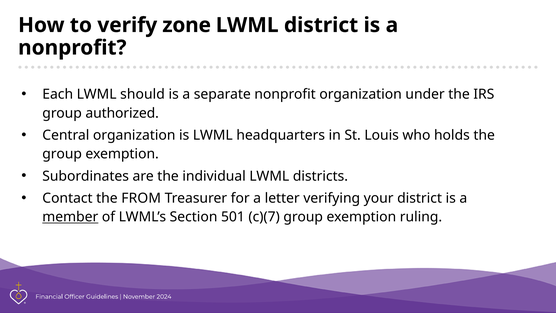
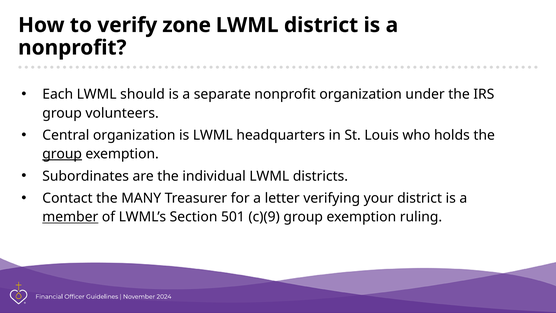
authorized: authorized -> volunteers
group at (62, 154) underline: none -> present
FROM: FROM -> MANY
c)(7: c)(7 -> c)(9
